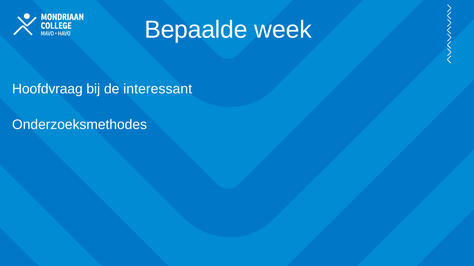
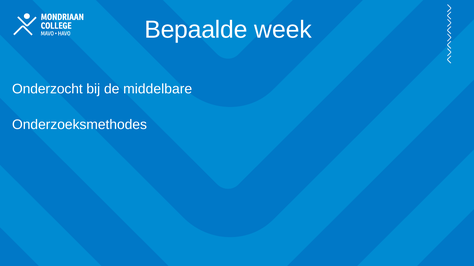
Hoofdvraag: Hoofdvraag -> Onderzocht
interessant: interessant -> middelbare
